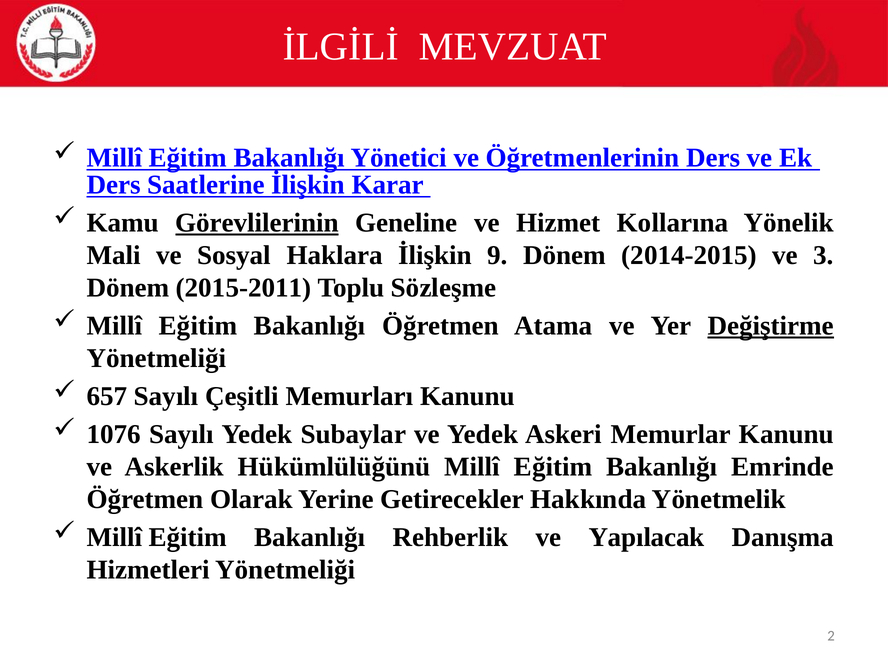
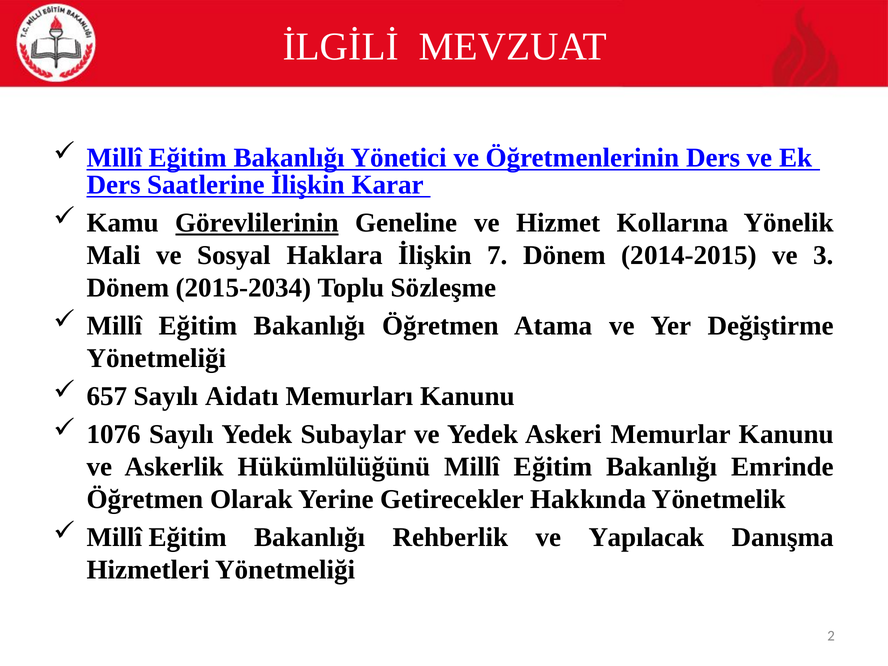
9: 9 -> 7
2015-2011: 2015-2011 -> 2015-2034
Değiştirme underline: present -> none
Çeşitli: Çeşitli -> Aidatı
